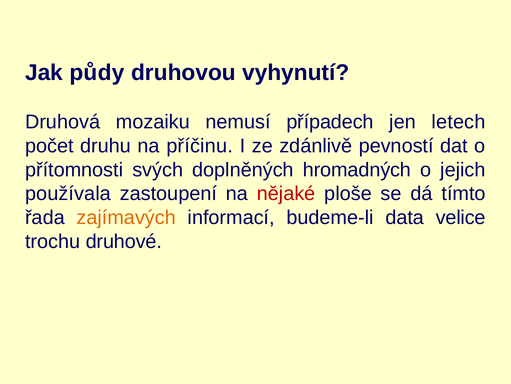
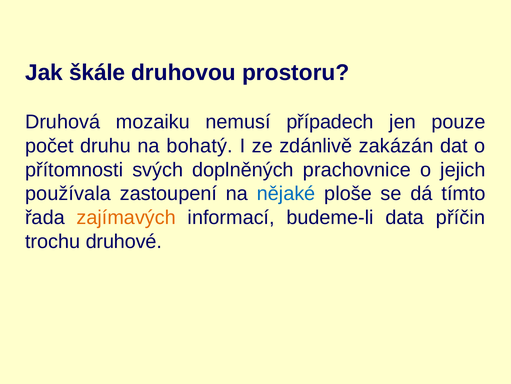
půdy: půdy -> škále
vyhynutí: vyhynutí -> prostoru
letech: letech -> pouze
příčinu: příčinu -> bohatý
pevností: pevností -> zakázán
hromadných: hromadných -> prachovnice
nějaké colour: red -> blue
velice: velice -> příčin
